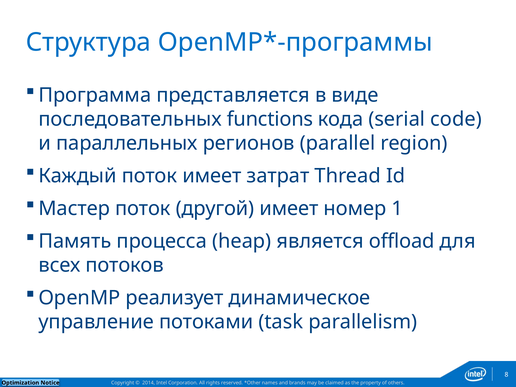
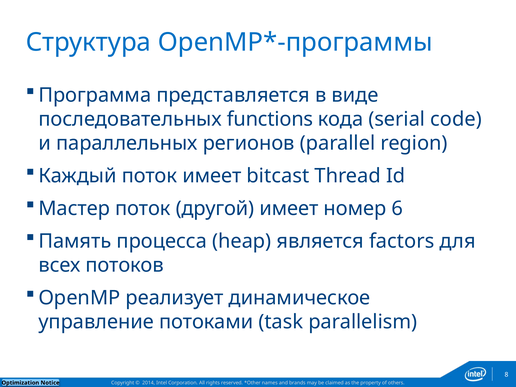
затрат: затрат -> bitcast
1: 1 -> 6
offload: offload -> factors
